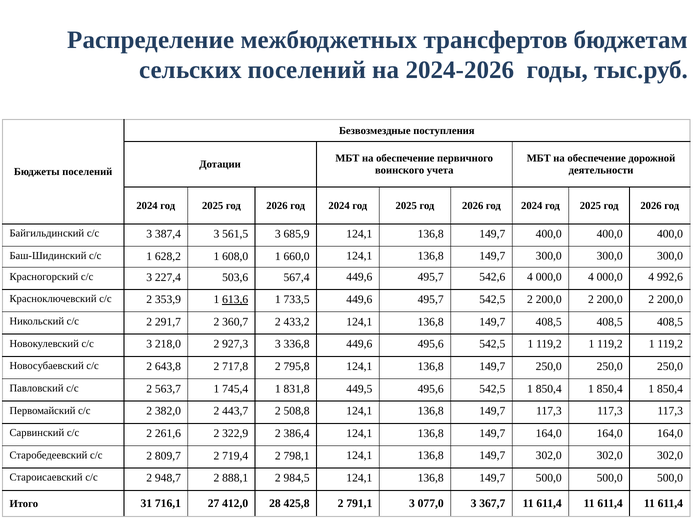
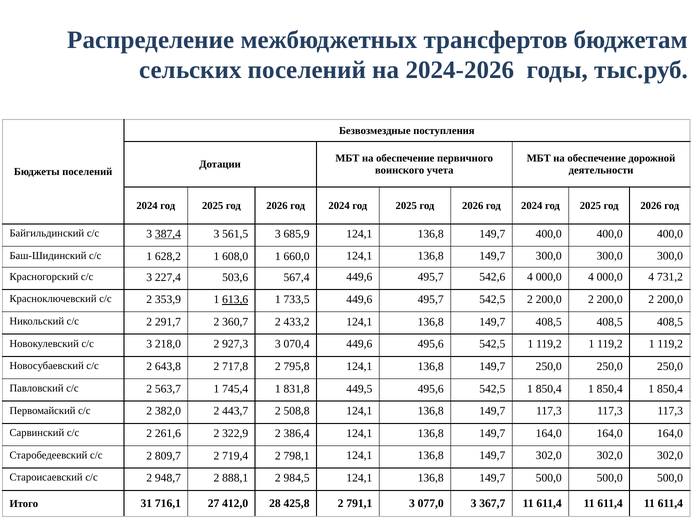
387,4 underline: none -> present
992,6: 992,6 -> 731,2
336,8: 336,8 -> 070,4
